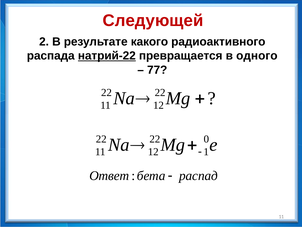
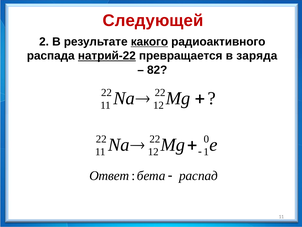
какого underline: none -> present
одного: одного -> заряда
77: 77 -> 82
